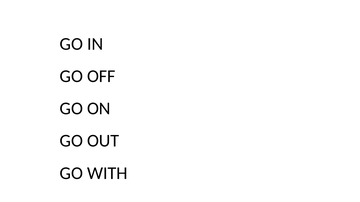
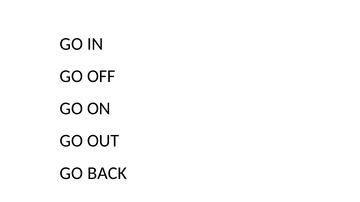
WITH: WITH -> BACK
